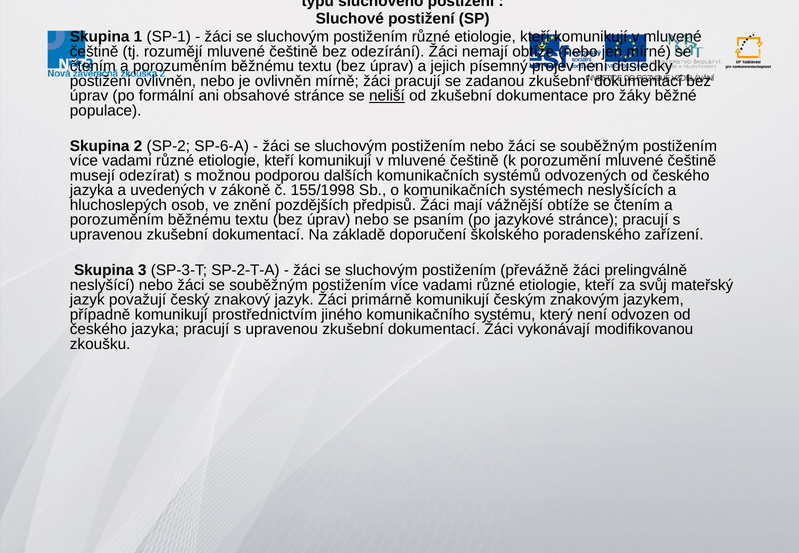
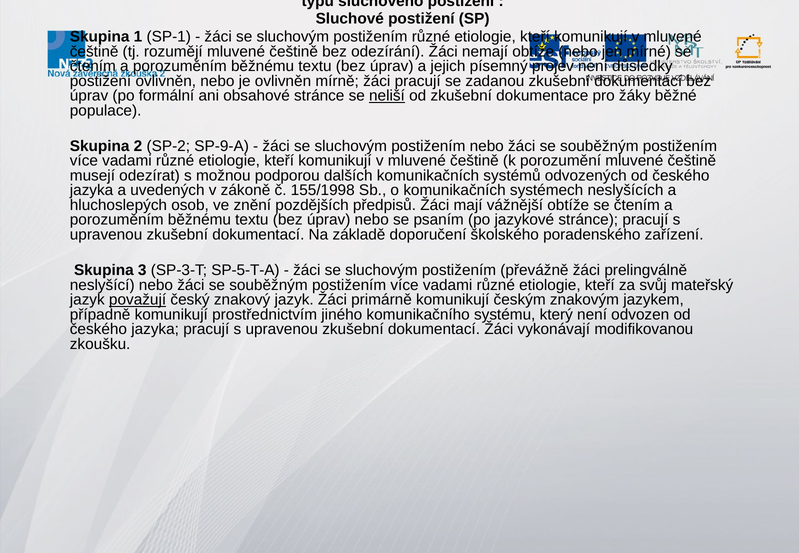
SP-6-A: SP-6-A -> SP-9-A
SP-2-T-A: SP-2-T-A -> SP-5-T-A
považují underline: none -> present
